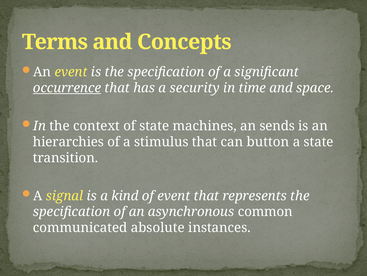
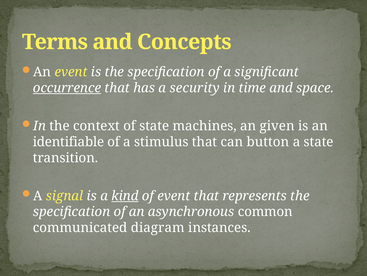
sends: sends -> given
hierarchies: hierarchies -> identifiable
kind underline: none -> present
absolute: absolute -> diagram
